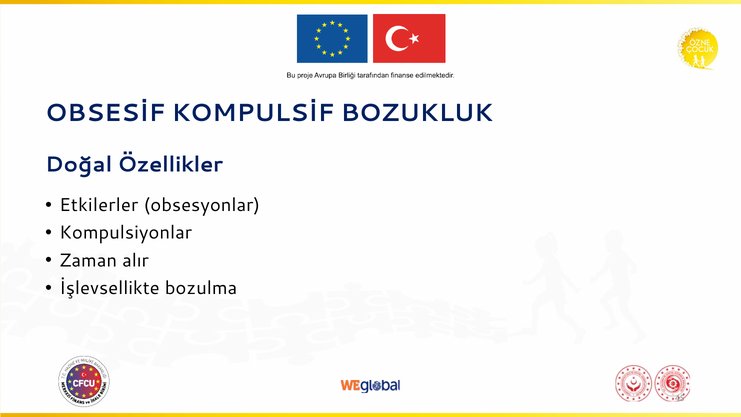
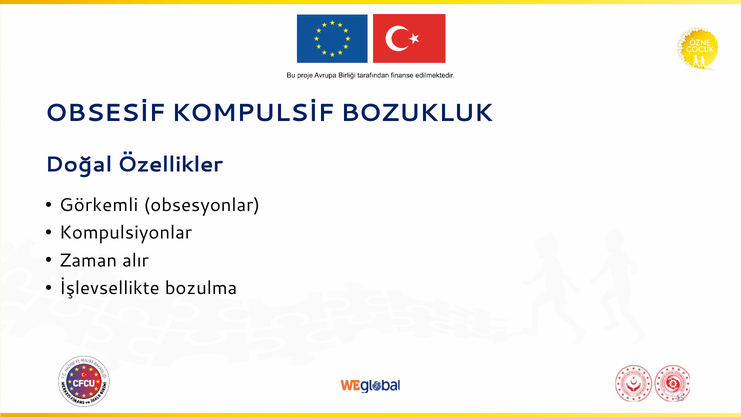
Etkilerler: Etkilerler -> Görkemli
